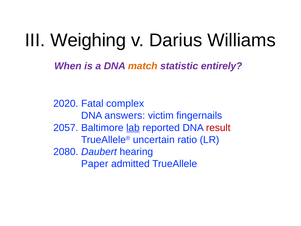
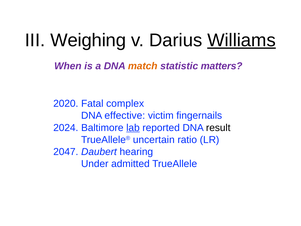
Williams underline: none -> present
entirely: entirely -> matters
answers: answers -> effective
2057: 2057 -> 2024
result colour: red -> black
2080: 2080 -> 2047
Paper: Paper -> Under
